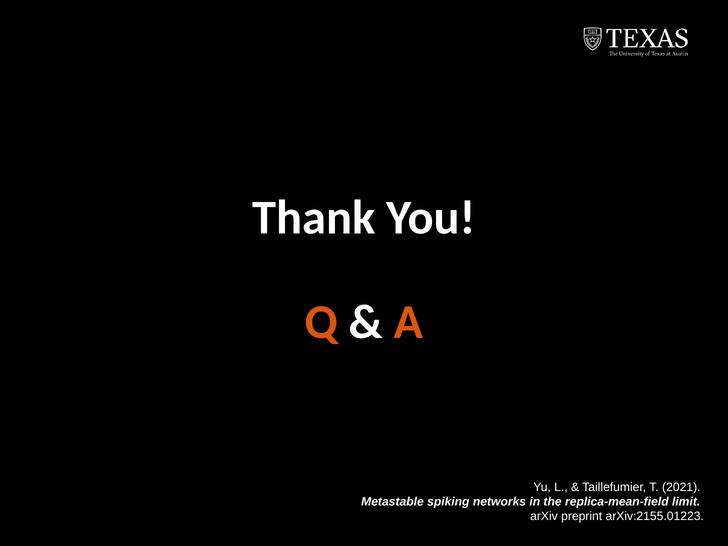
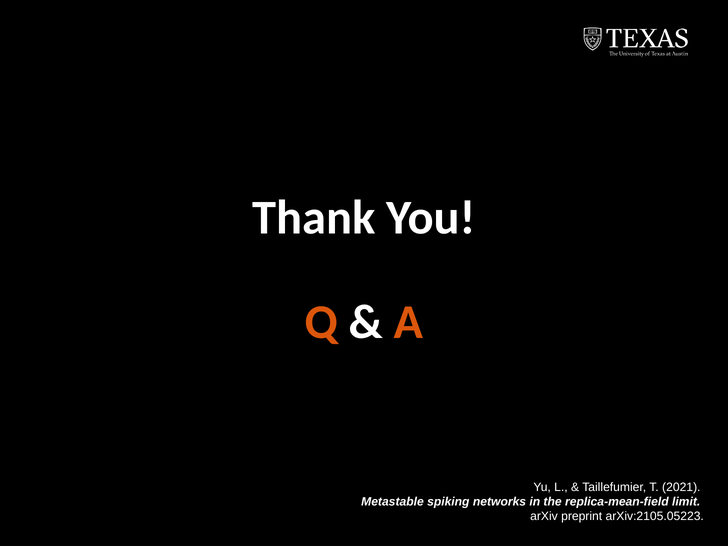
arXiv:2155.01223: arXiv:2155.01223 -> arXiv:2105.05223
